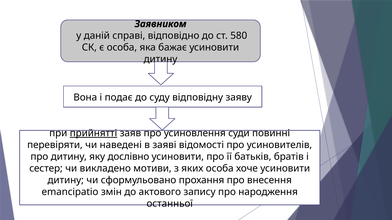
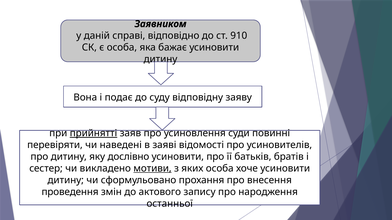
580: 580 -> 910
мотиви underline: none -> present
emancipatio: emancipatio -> проведення
